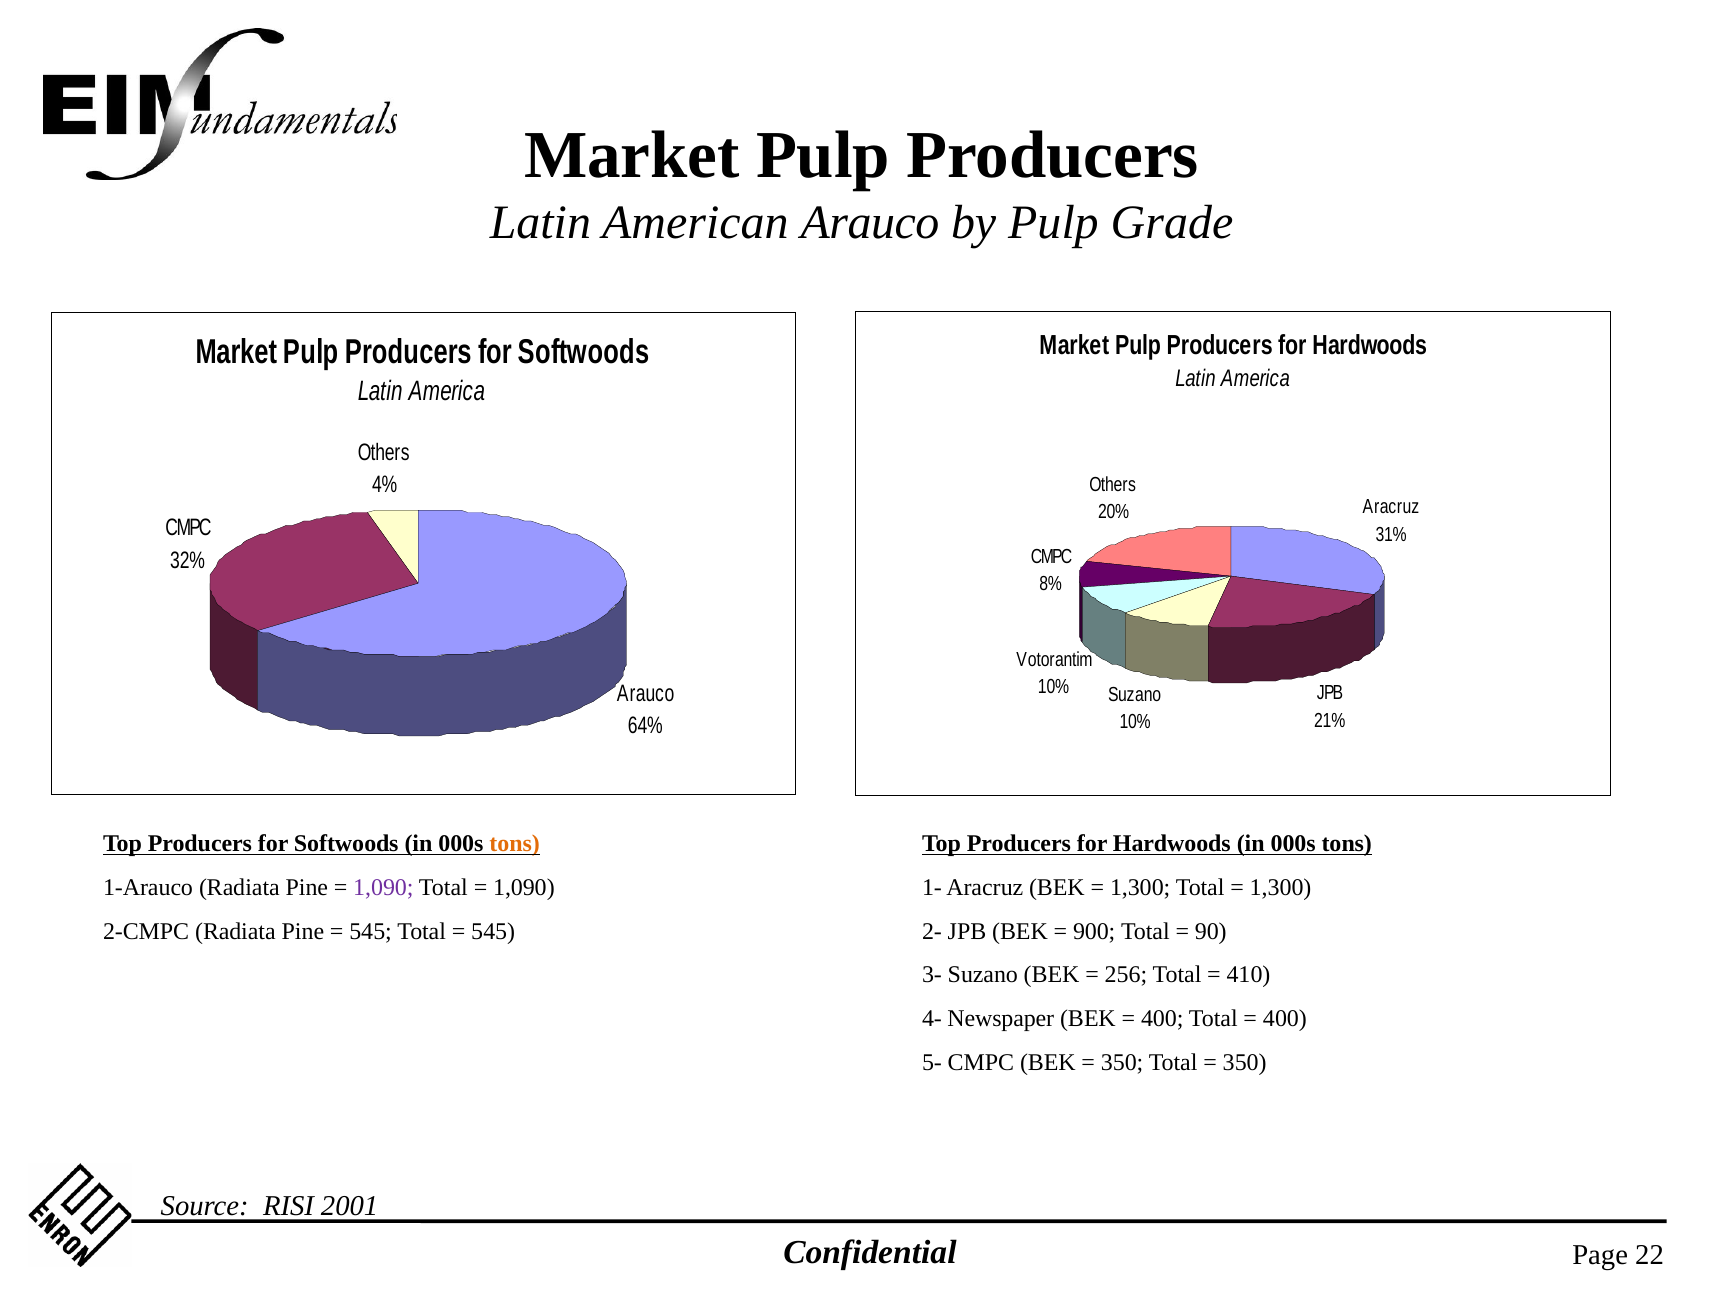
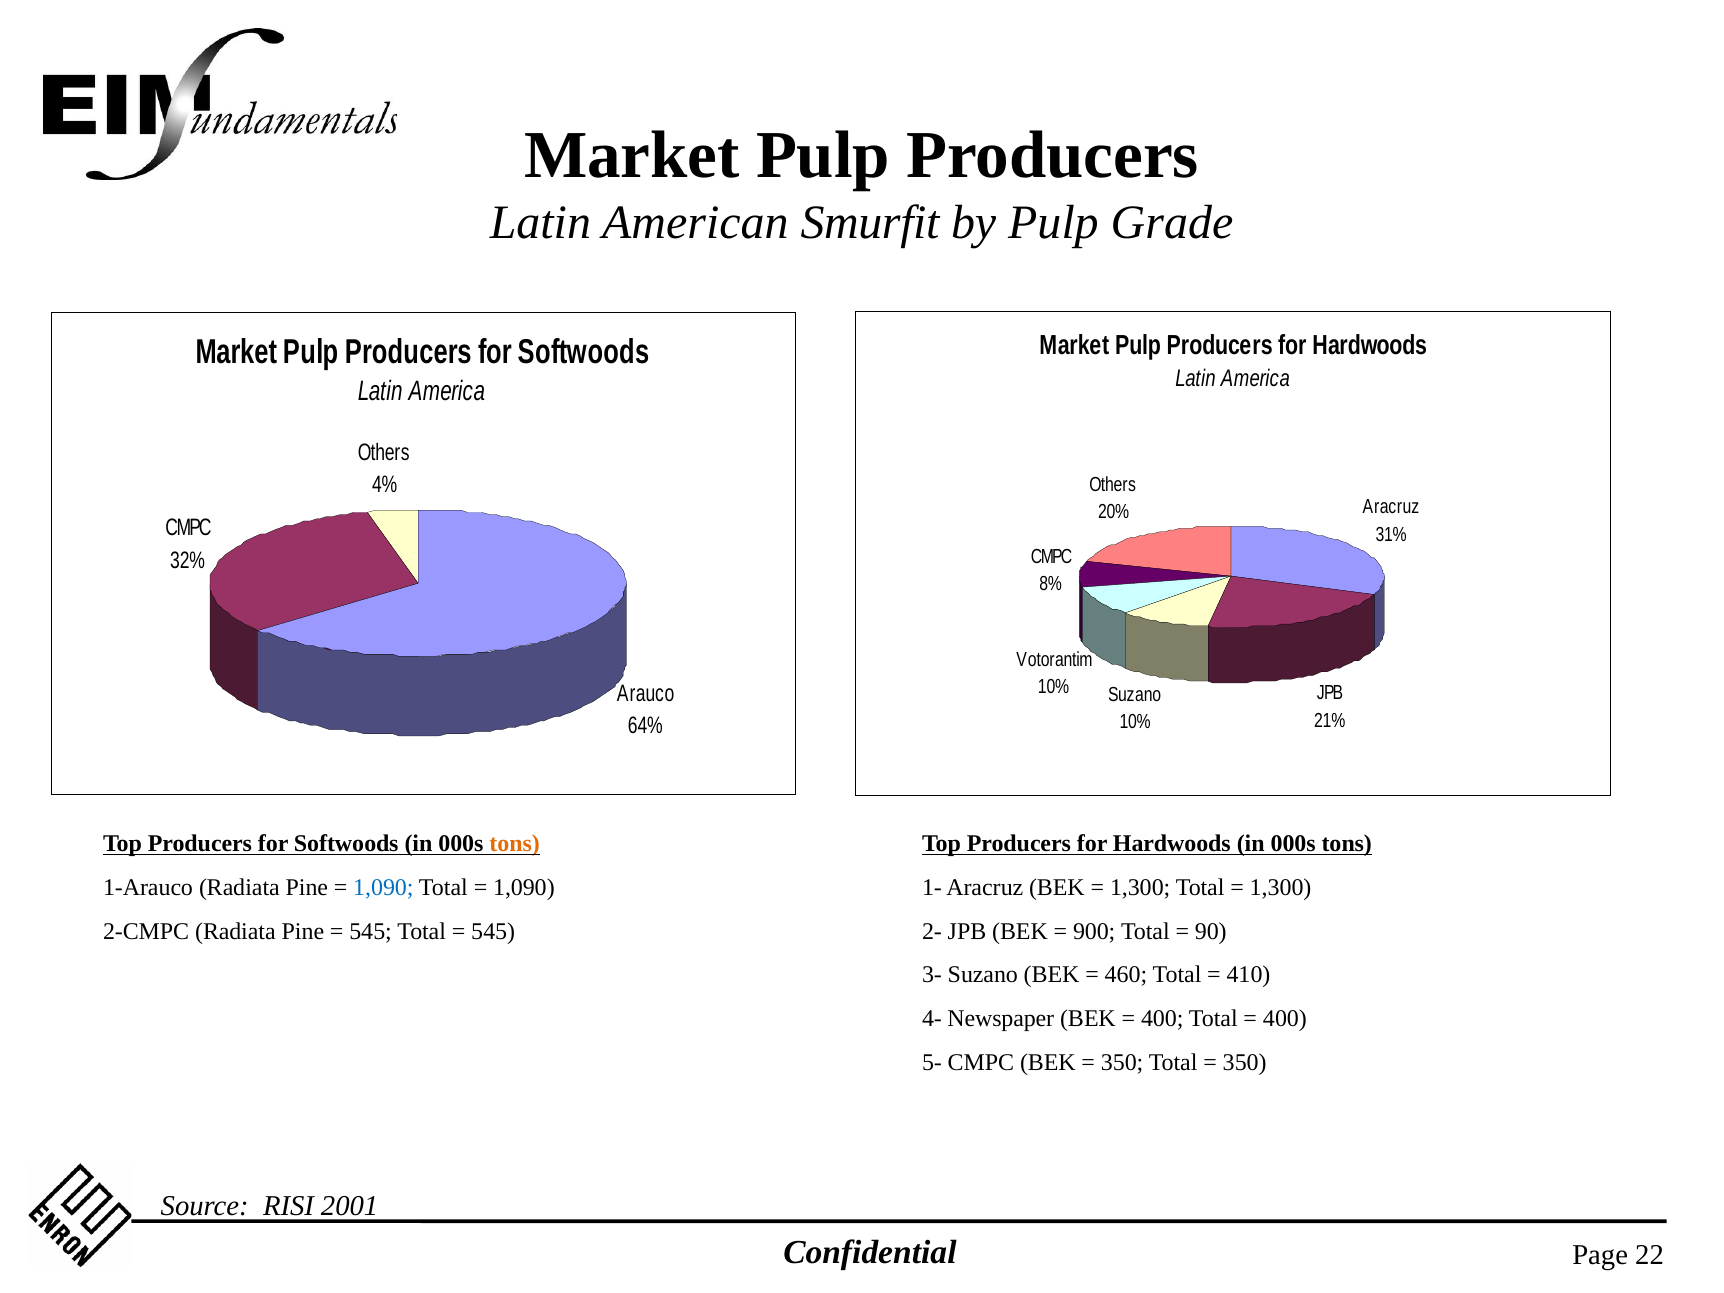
American Arauco: Arauco -> Smurfit
1,090 at (383, 887) colour: purple -> blue
256: 256 -> 460
